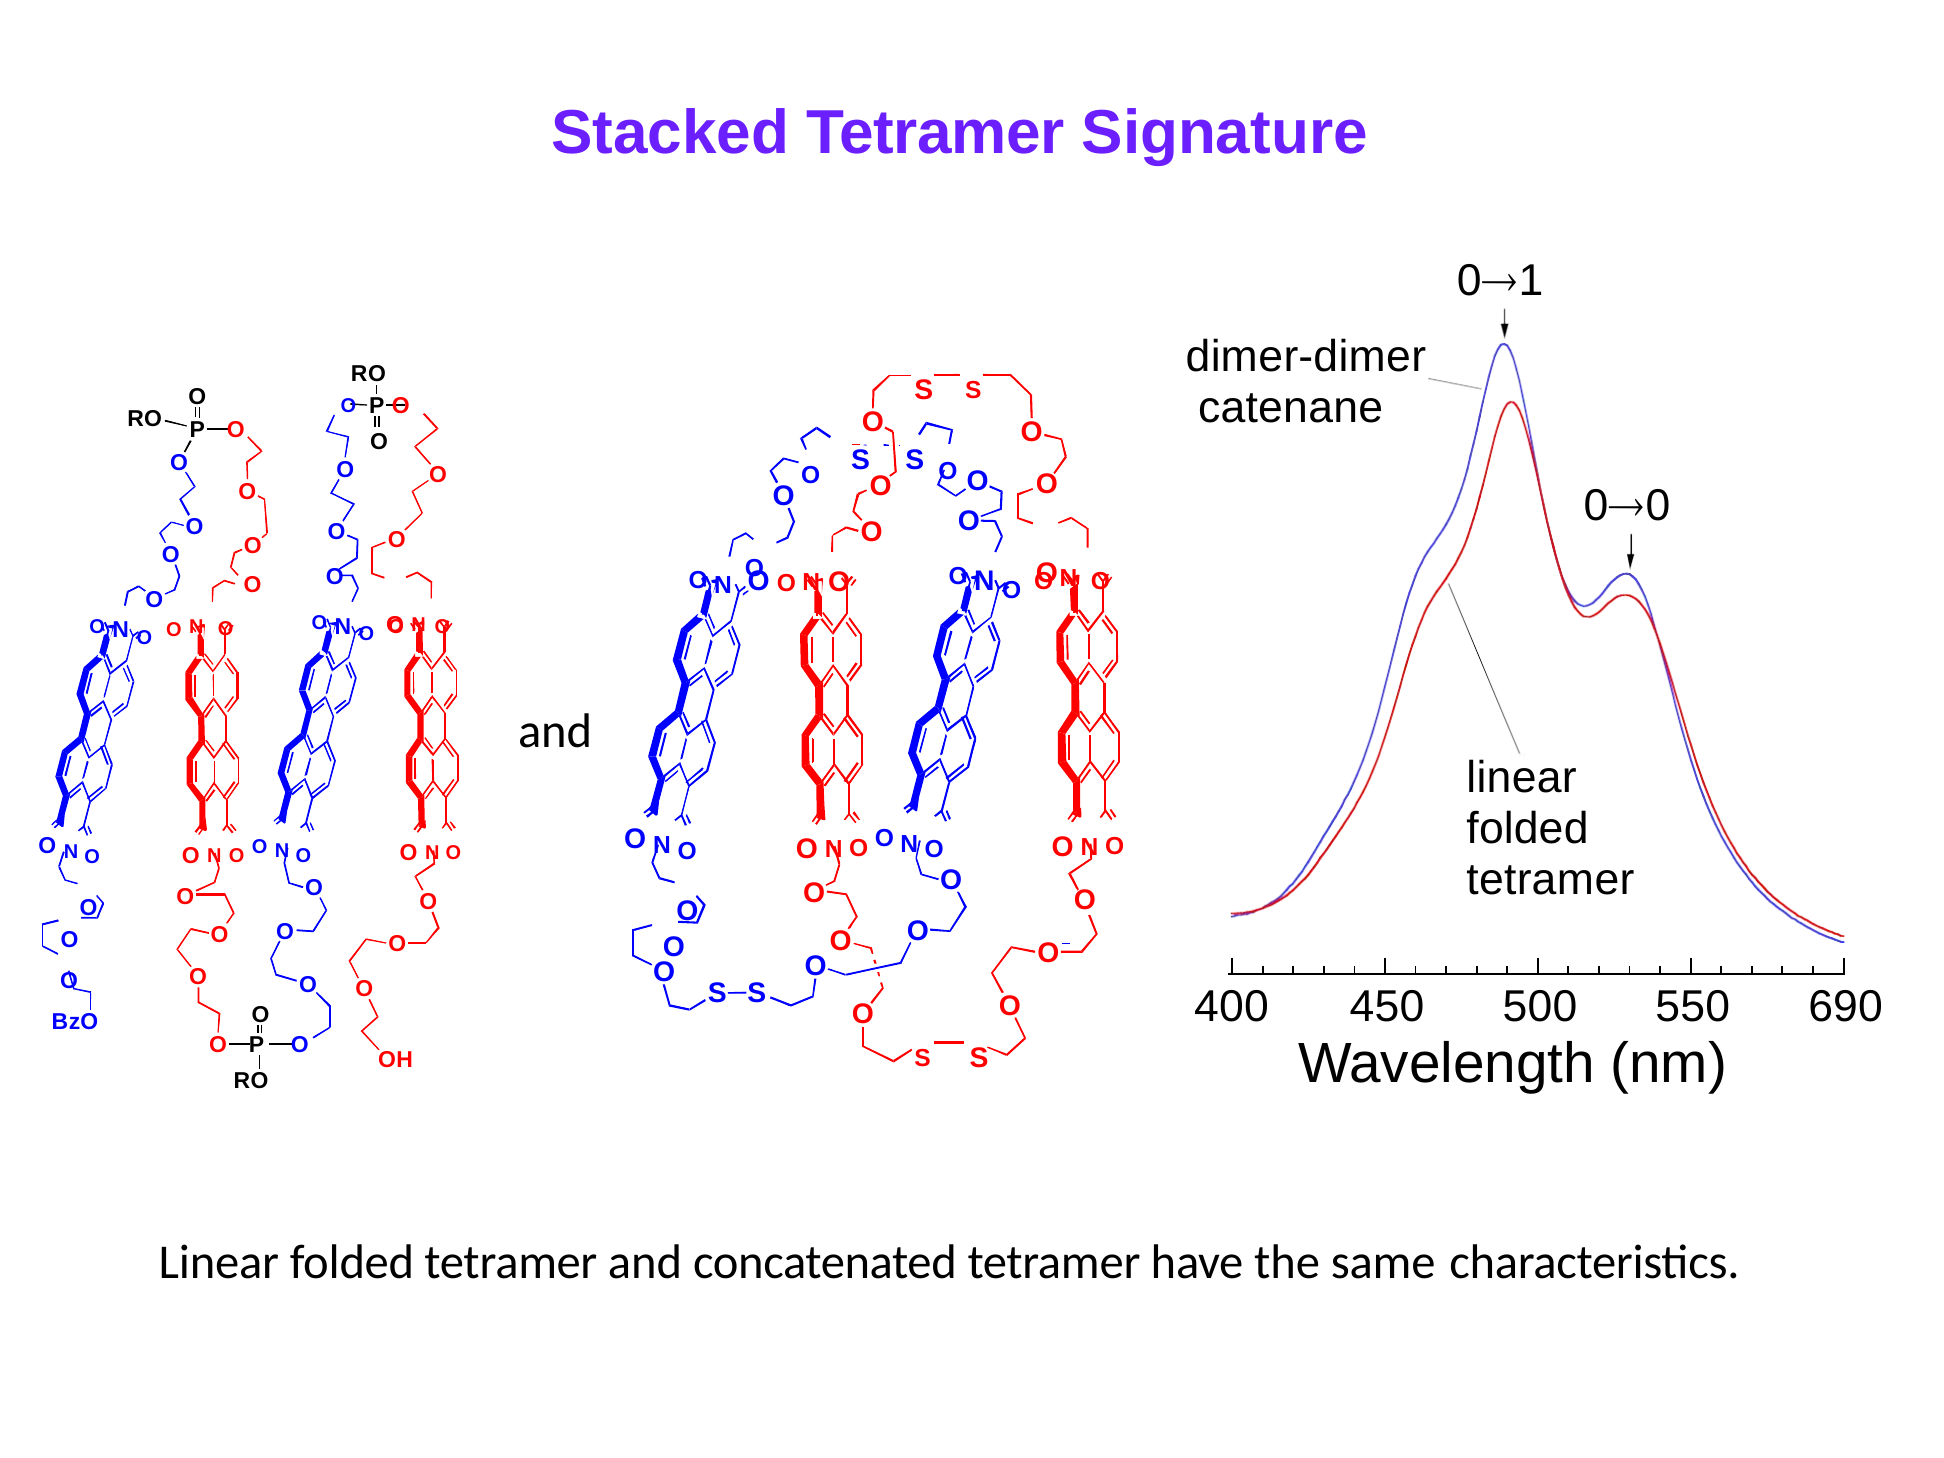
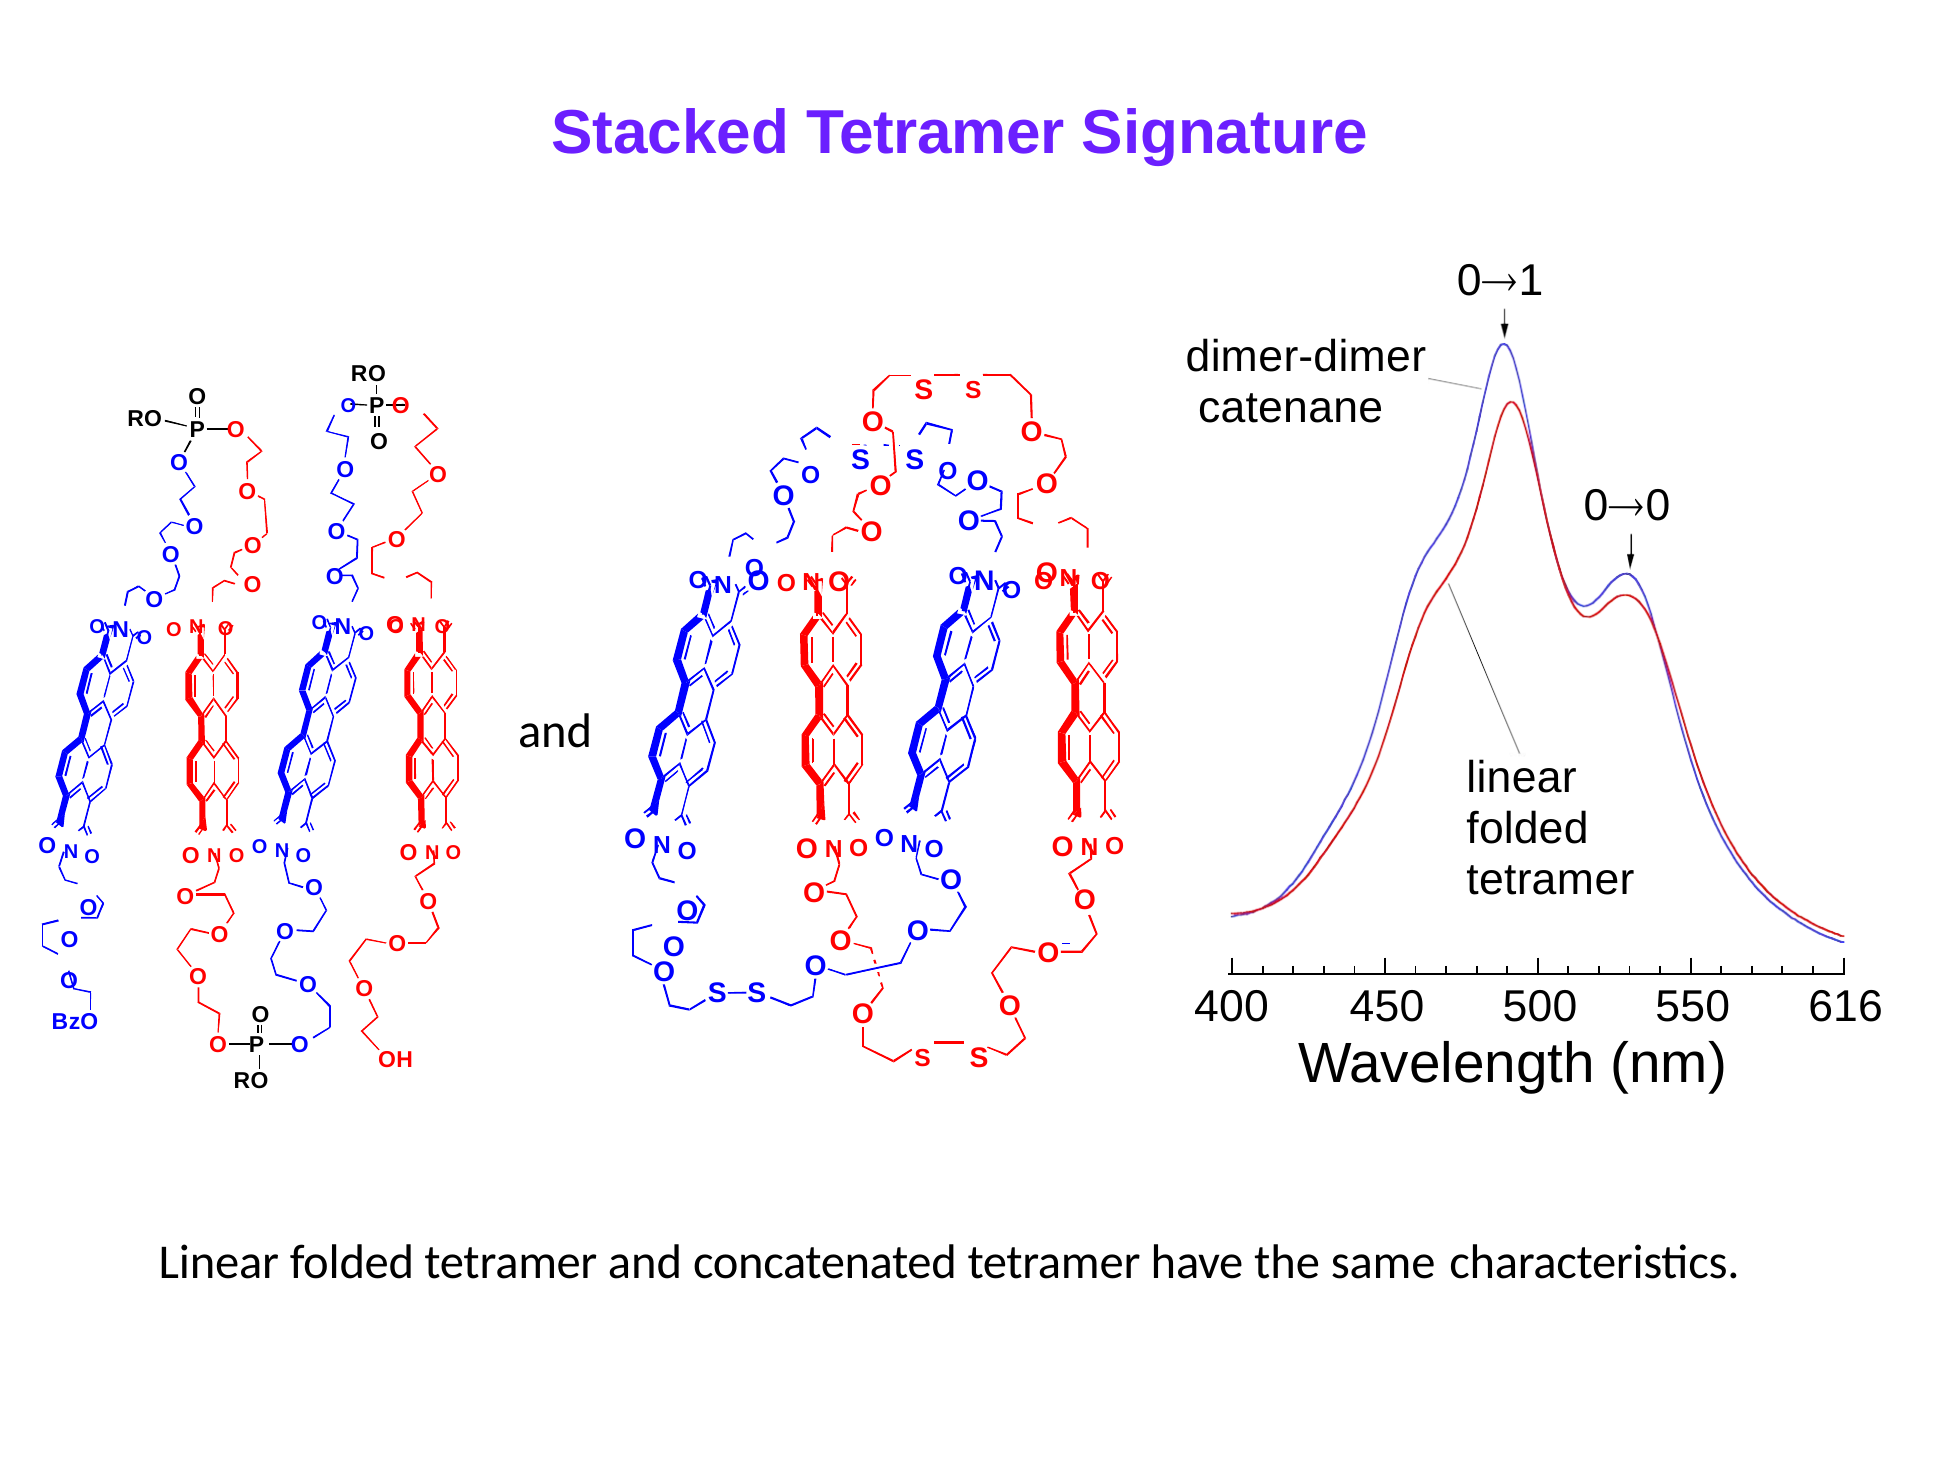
690: 690 -> 616
